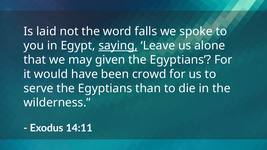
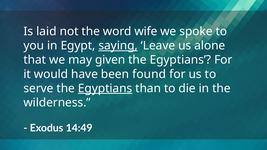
falls: falls -> wife
crowd: crowd -> found
Egyptians at (105, 88) underline: none -> present
14:11: 14:11 -> 14:49
